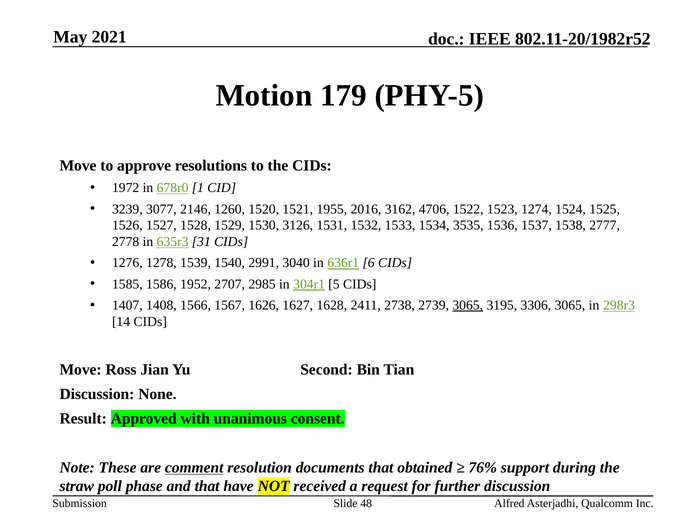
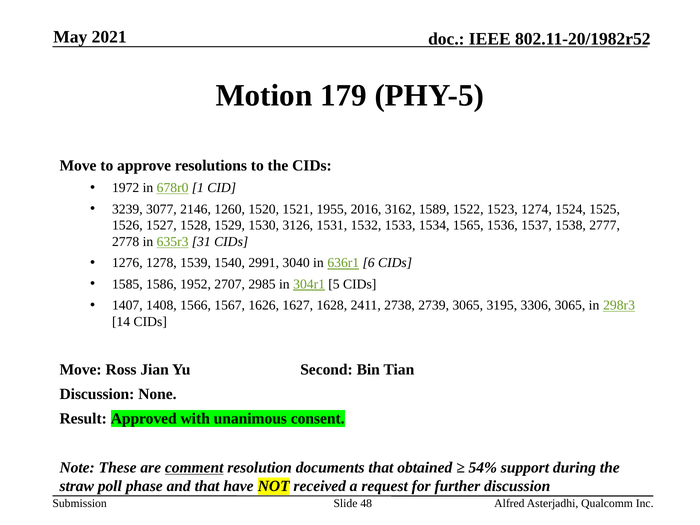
4706: 4706 -> 1589
3535: 3535 -> 1565
3065 at (468, 305) underline: present -> none
76%: 76% -> 54%
